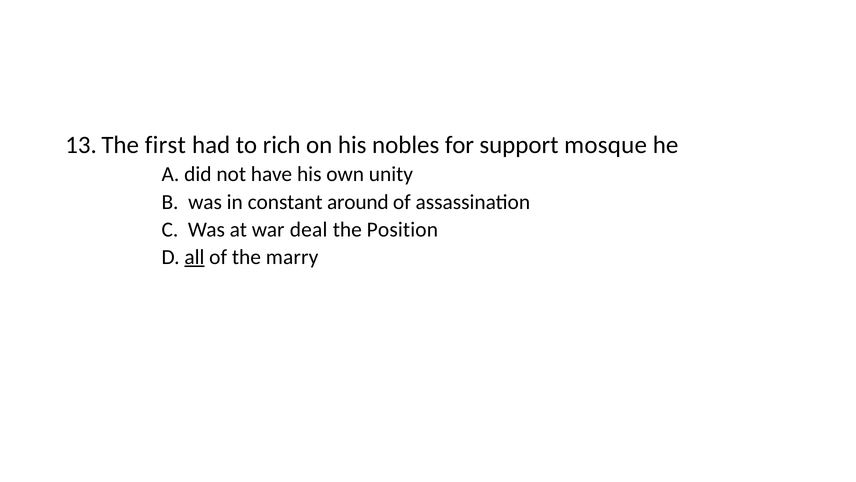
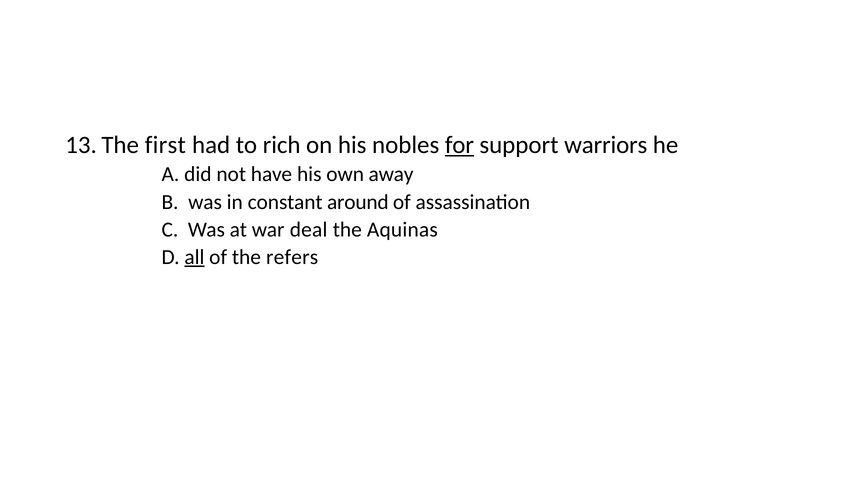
for underline: none -> present
mosque: mosque -> warriors
unity: unity -> away
Position: Position -> Aquinas
marry: marry -> refers
